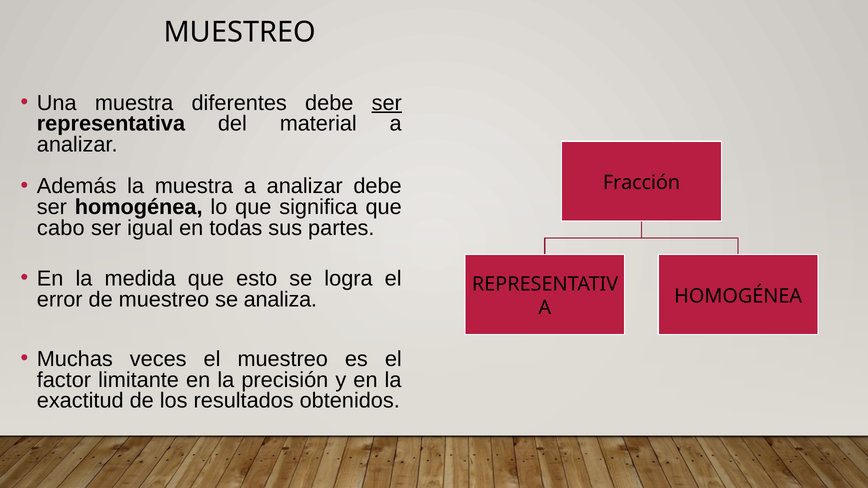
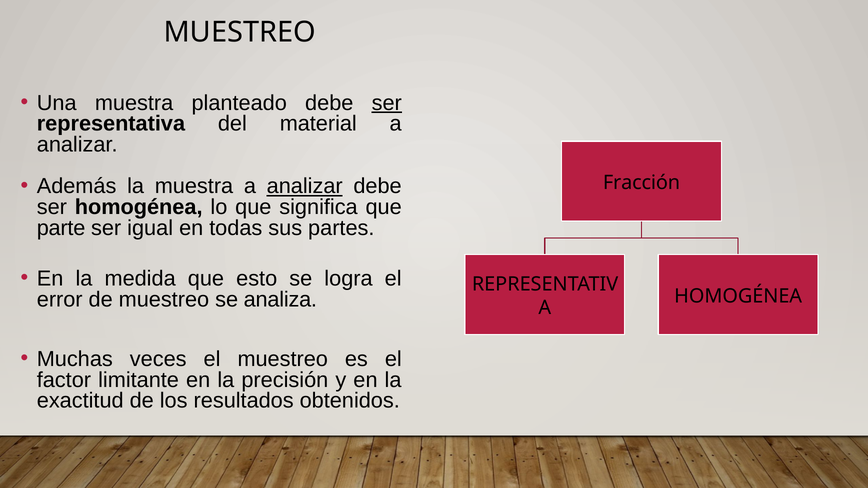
diferentes: diferentes -> planteado
analizar at (305, 186) underline: none -> present
cabo: cabo -> parte
